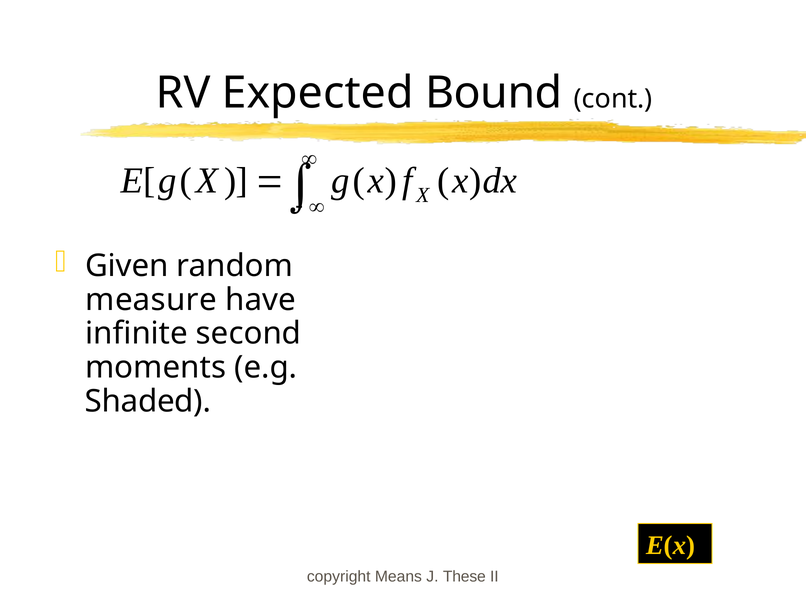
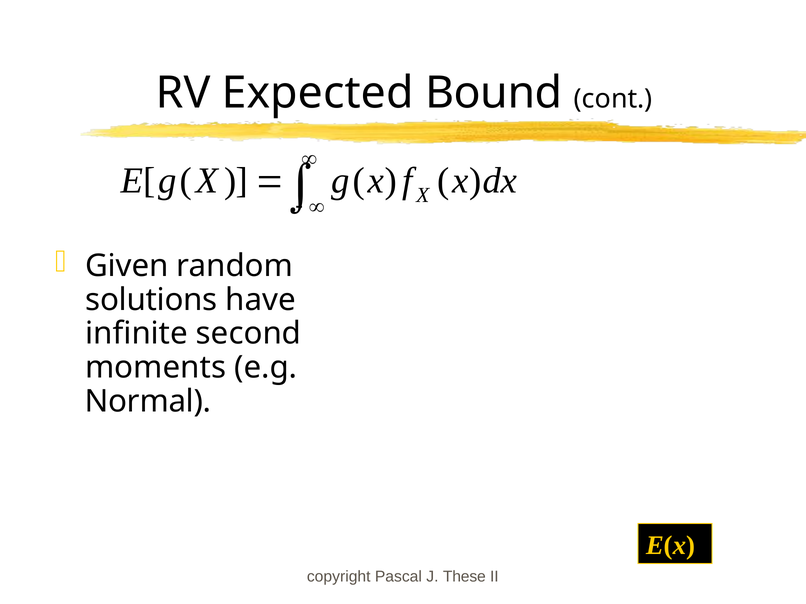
measure: measure -> solutions
Shaded: Shaded -> Normal
Means: Means -> Pascal
